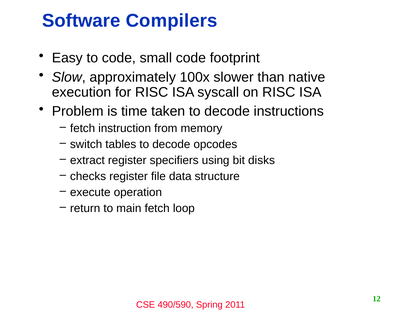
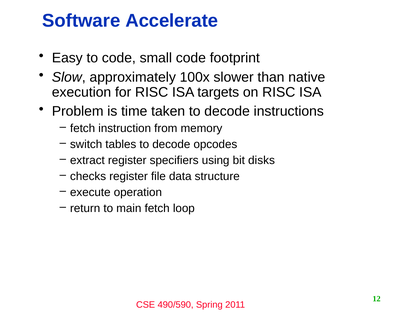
Compilers: Compilers -> Accelerate
syscall: syscall -> targets
